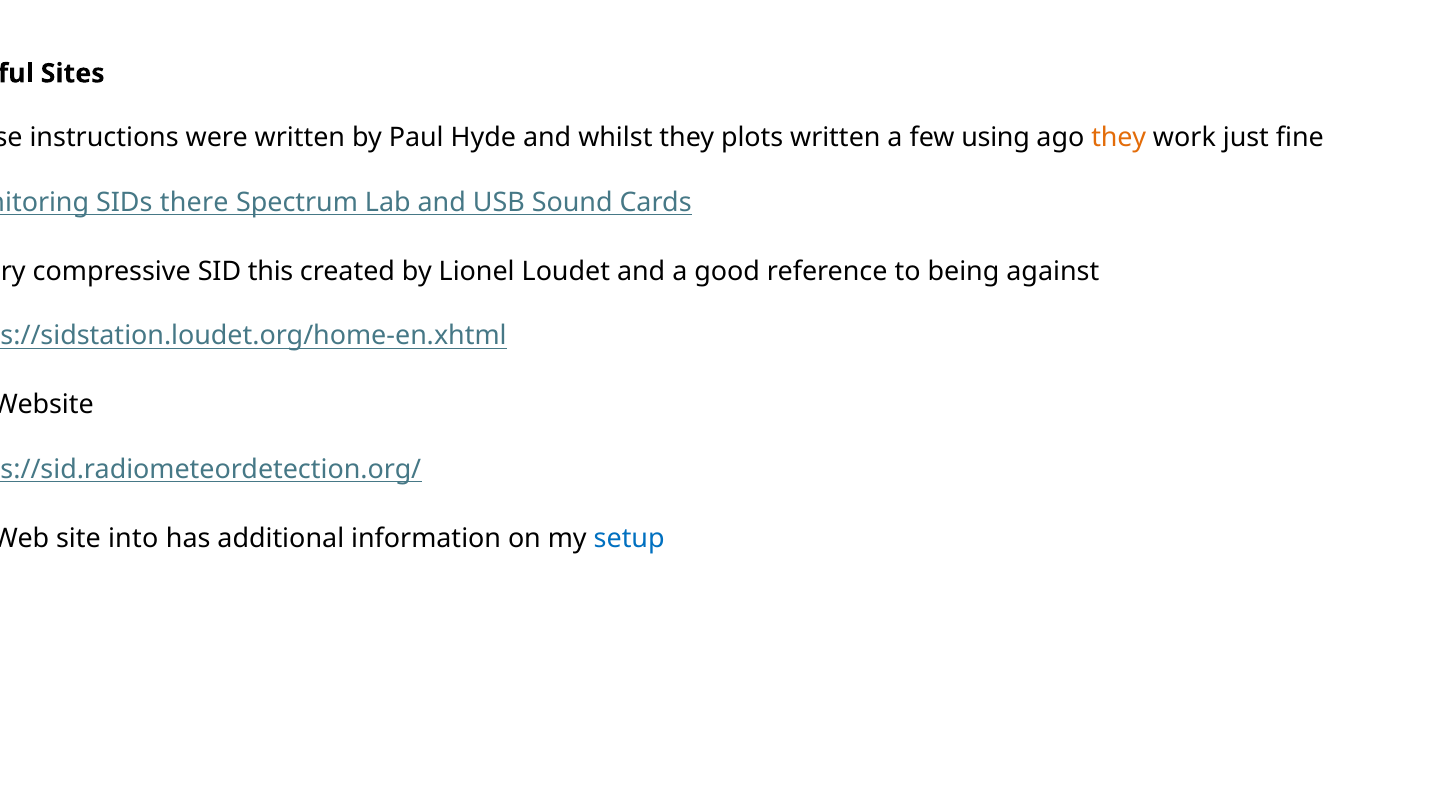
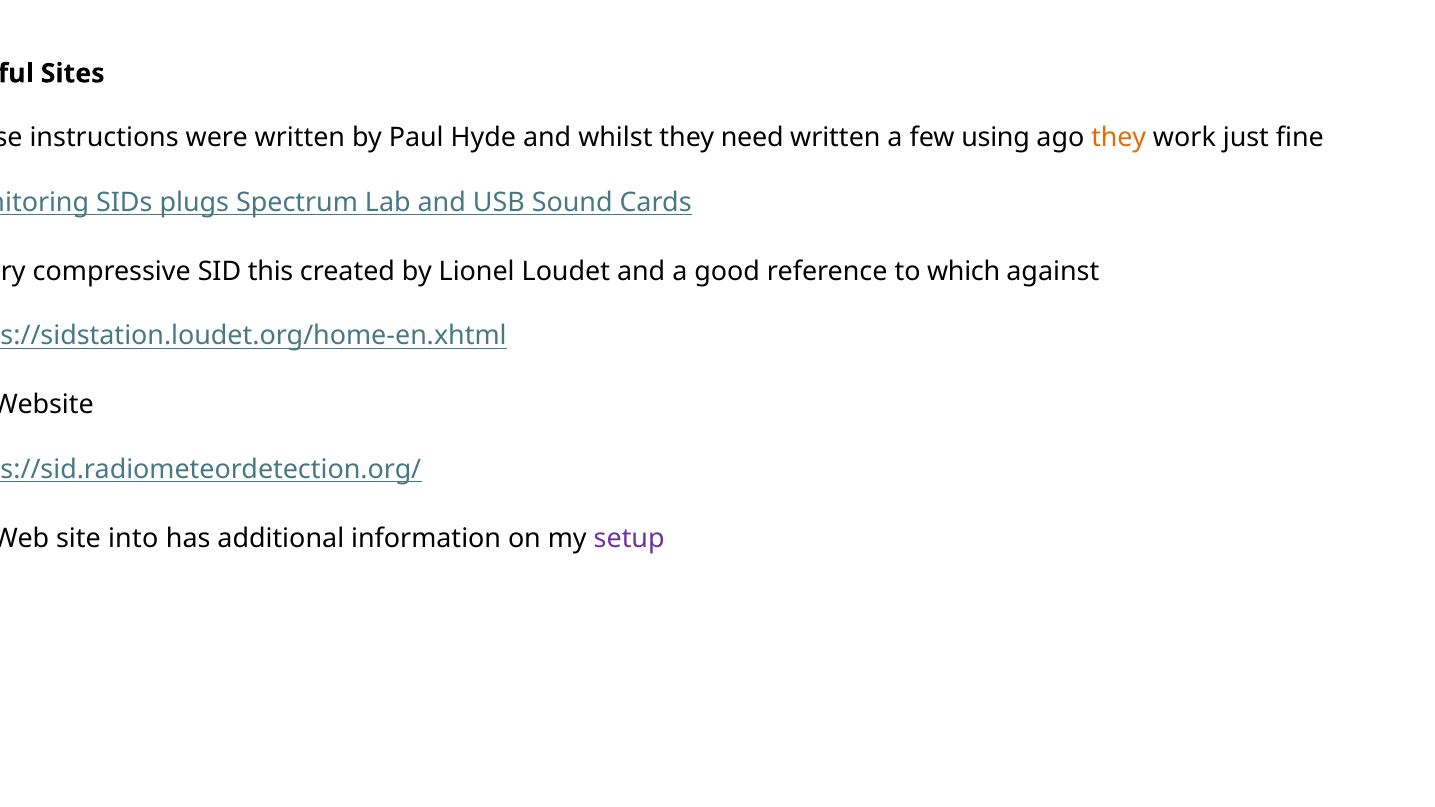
plots: plots -> need
there: there -> plugs
being: being -> which
setup colour: blue -> purple
